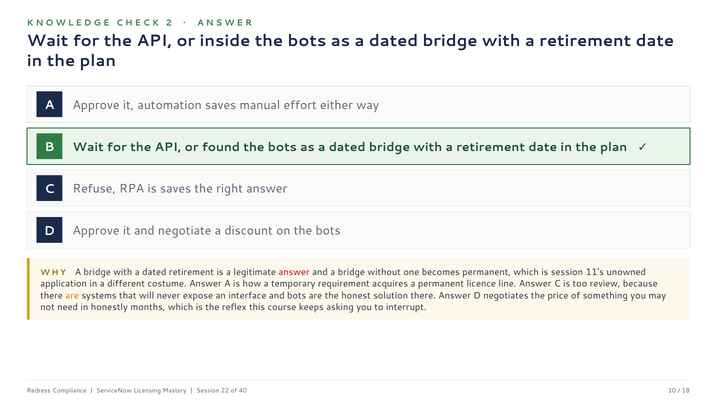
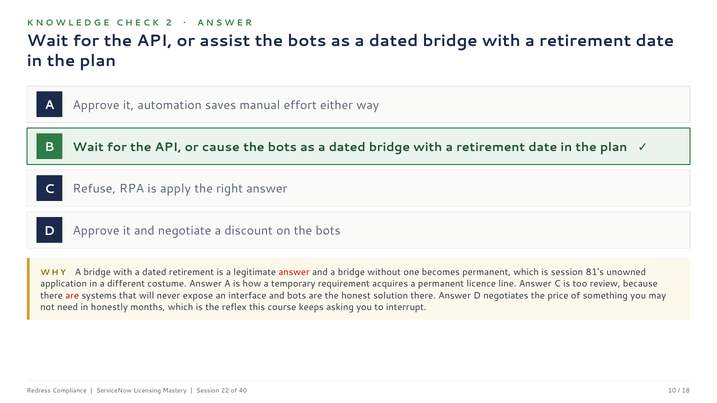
inside: inside -> assist
found: found -> cause
is saves: saves -> apply
11's: 11's -> 81's
are at (72, 296) colour: orange -> red
